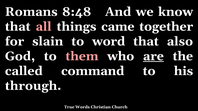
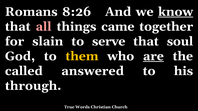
8:48: 8:48 -> 8:26
know underline: none -> present
word: word -> serve
also: also -> soul
them colour: pink -> yellow
command: command -> answered
